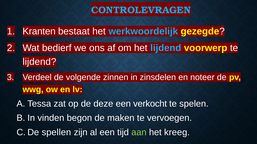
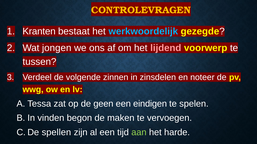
CONTROLEVRAGEN colour: light blue -> yellow
bedierf: bedierf -> jongen
lijdend at (166, 48) colour: light blue -> pink
lijdend at (39, 62): lijdend -> tussen
deze: deze -> geen
verkocht: verkocht -> eindigen
kreeg: kreeg -> harde
